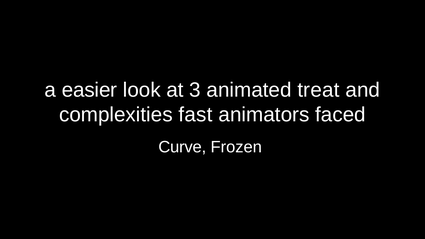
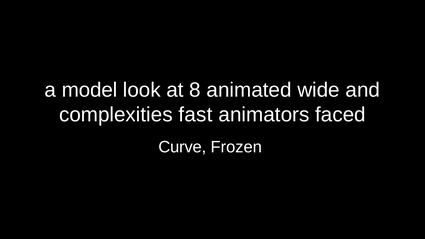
easier: easier -> model
3: 3 -> 8
treat: treat -> wide
